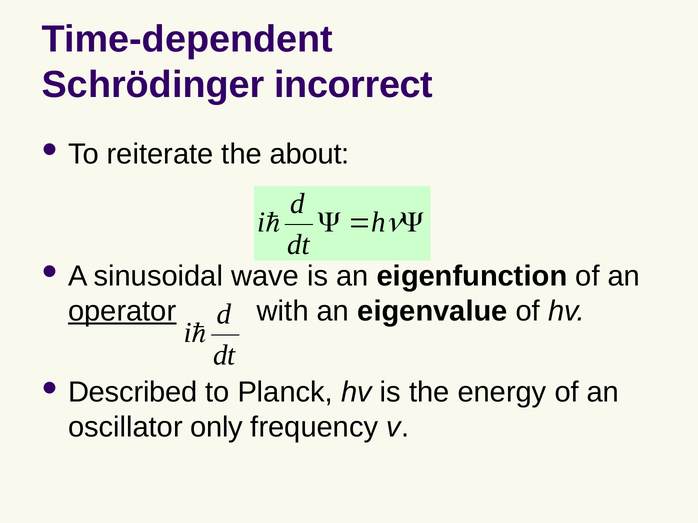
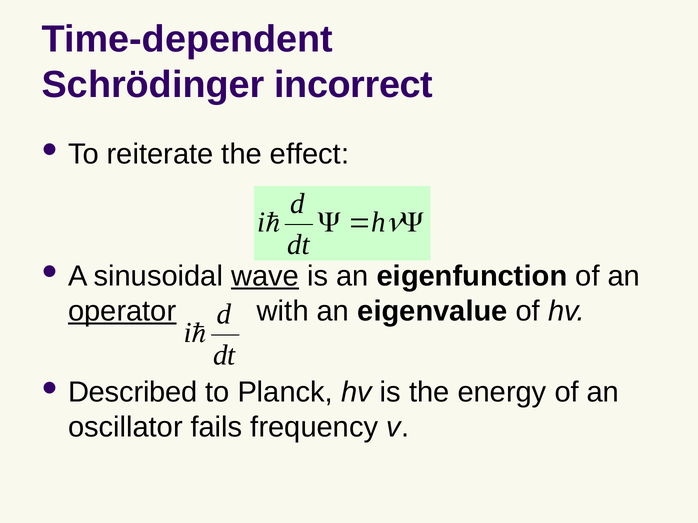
about: about -> effect
wave underline: none -> present
only: only -> fails
